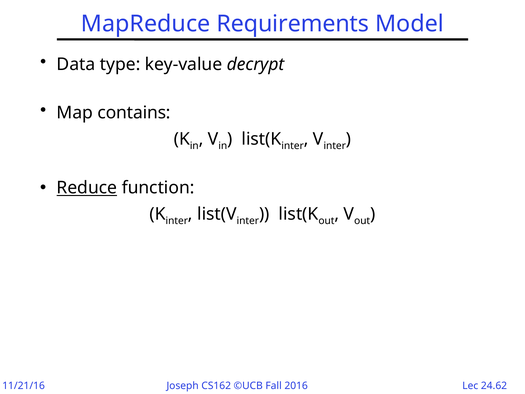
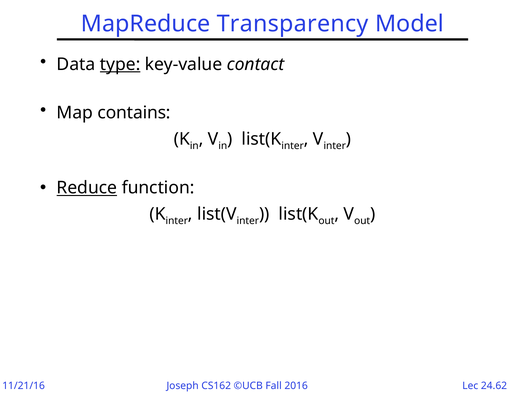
Requirements: Requirements -> Transparency
type underline: none -> present
decrypt: decrypt -> contact
